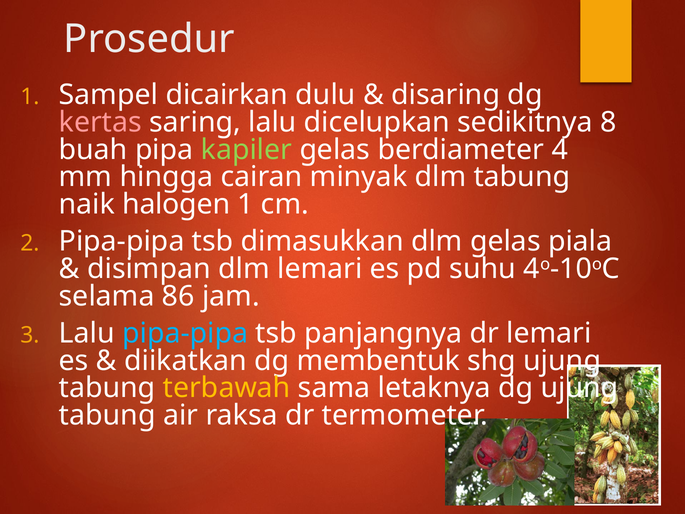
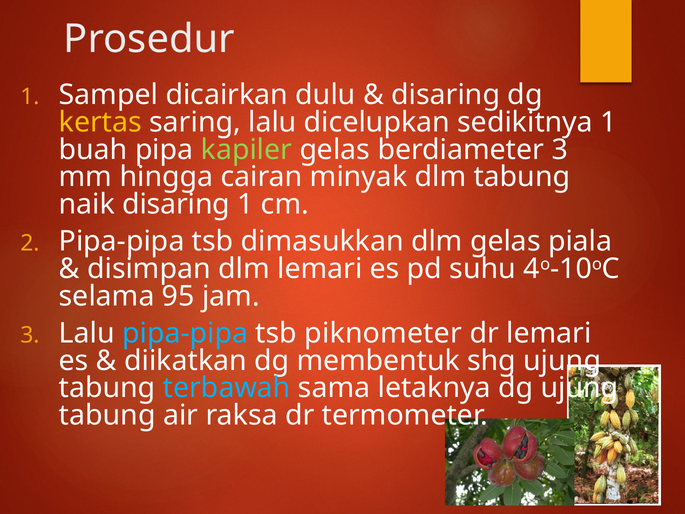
kertas colour: pink -> yellow
sedikitnya 8: 8 -> 1
berdiameter 4: 4 -> 3
naik halogen: halogen -> disaring
86: 86 -> 95
panjangnya: panjangnya -> piknometer
terbawah colour: yellow -> light blue
